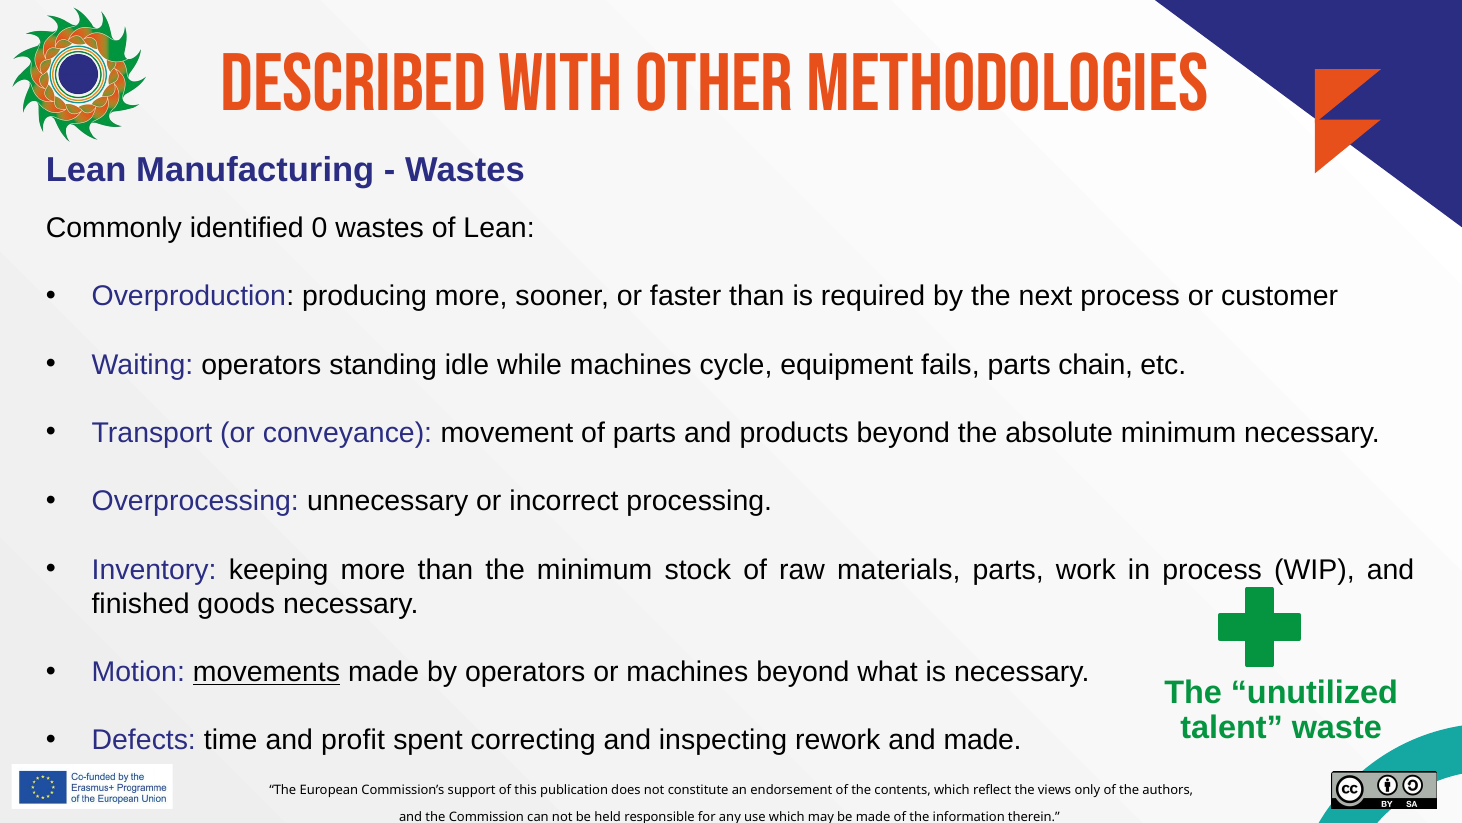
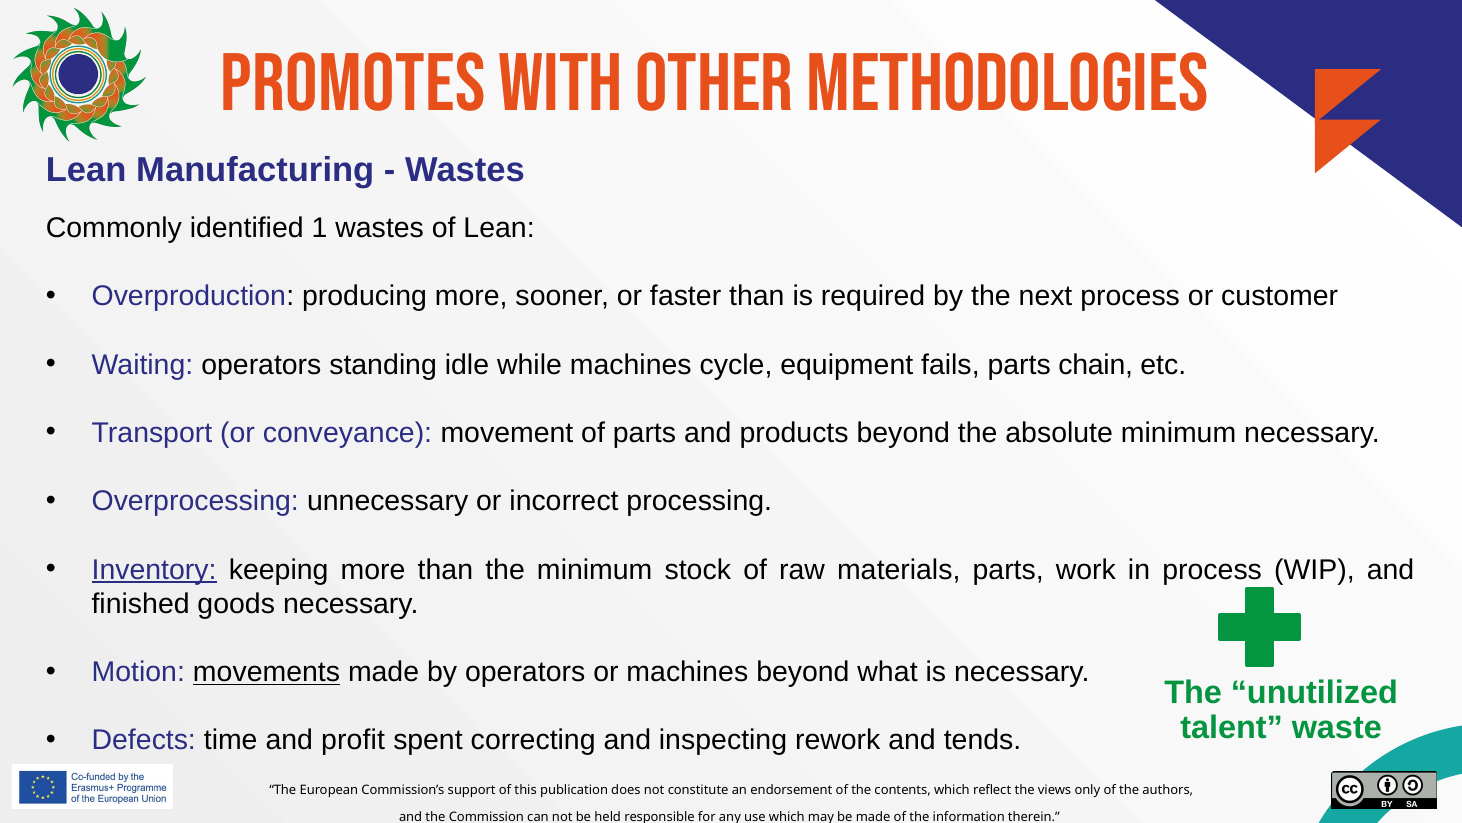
Described: Described -> Promotes
0: 0 -> 1
Inventory underline: none -> present
and made: made -> tends
